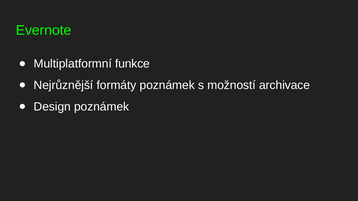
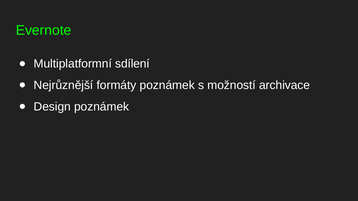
funkce: funkce -> sdílení
